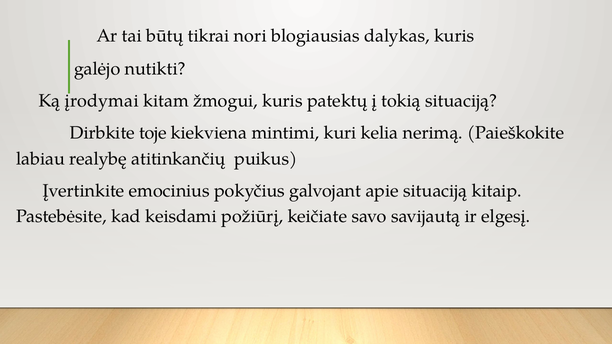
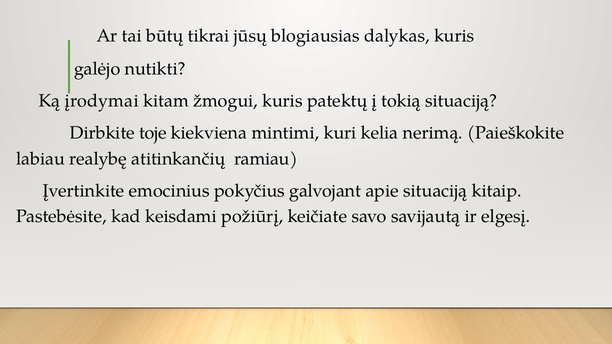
nori: nori -> jūsų
puikus: puikus -> ramiau
